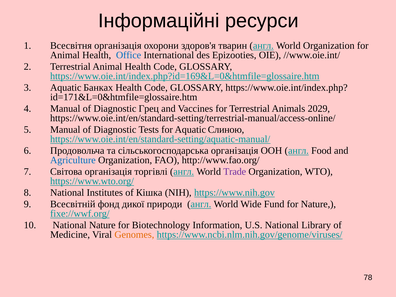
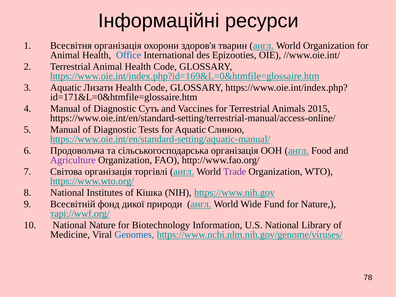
Банках: Банках -> Лизати
Грец: Грец -> Суть
2029: 2029 -> 2015
Agriculture colour: blue -> purple
fixе://wwf.org/: fixе://wwf.org/ -> тарі://wwf.org/
Genomes colour: orange -> blue
